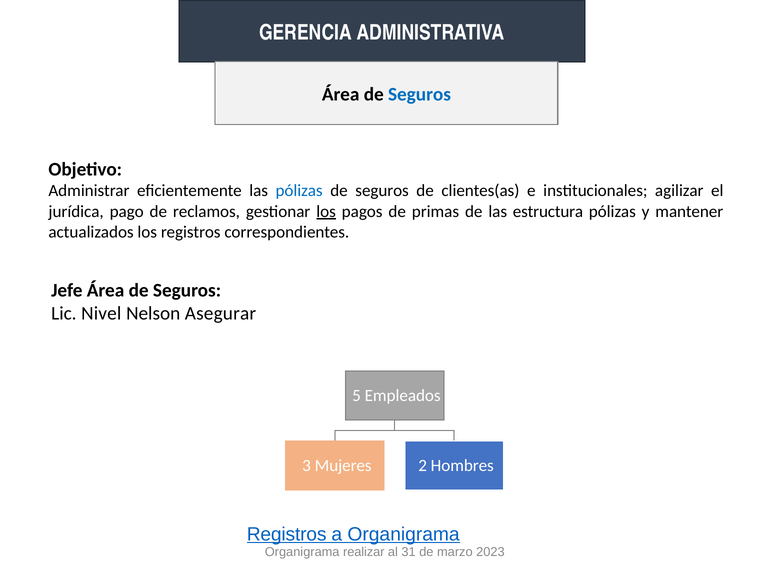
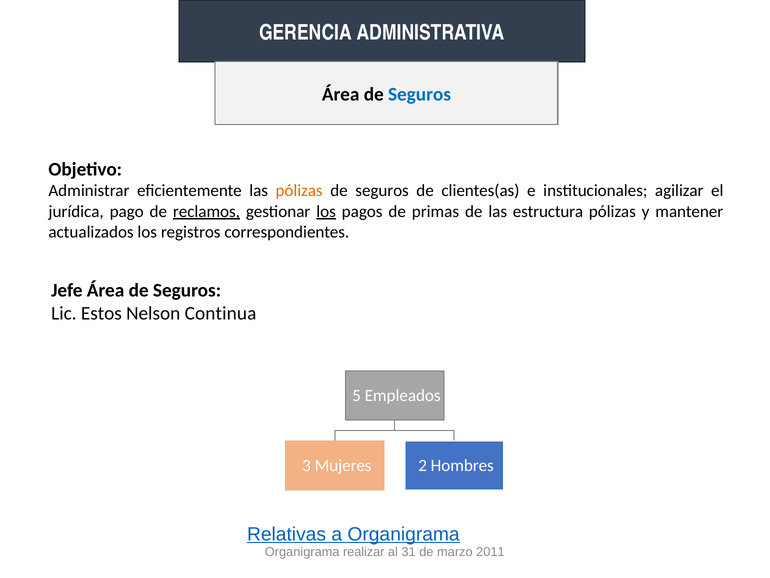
pólizas at (299, 191) colour: blue -> orange
reclamos underline: none -> present
Nivel: Nivel -> Estos
Asegurar: Asegurar -> Continua
Registros at (287, 534): Registros -> Relativas
2023: 2023 -> 2011
